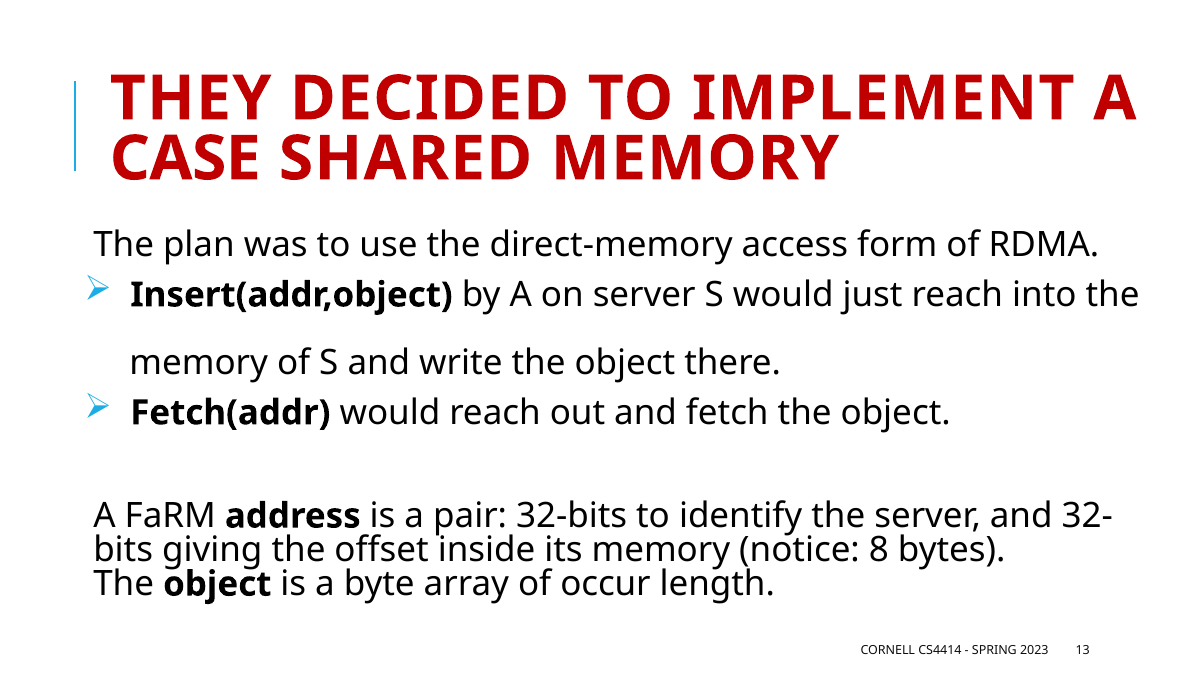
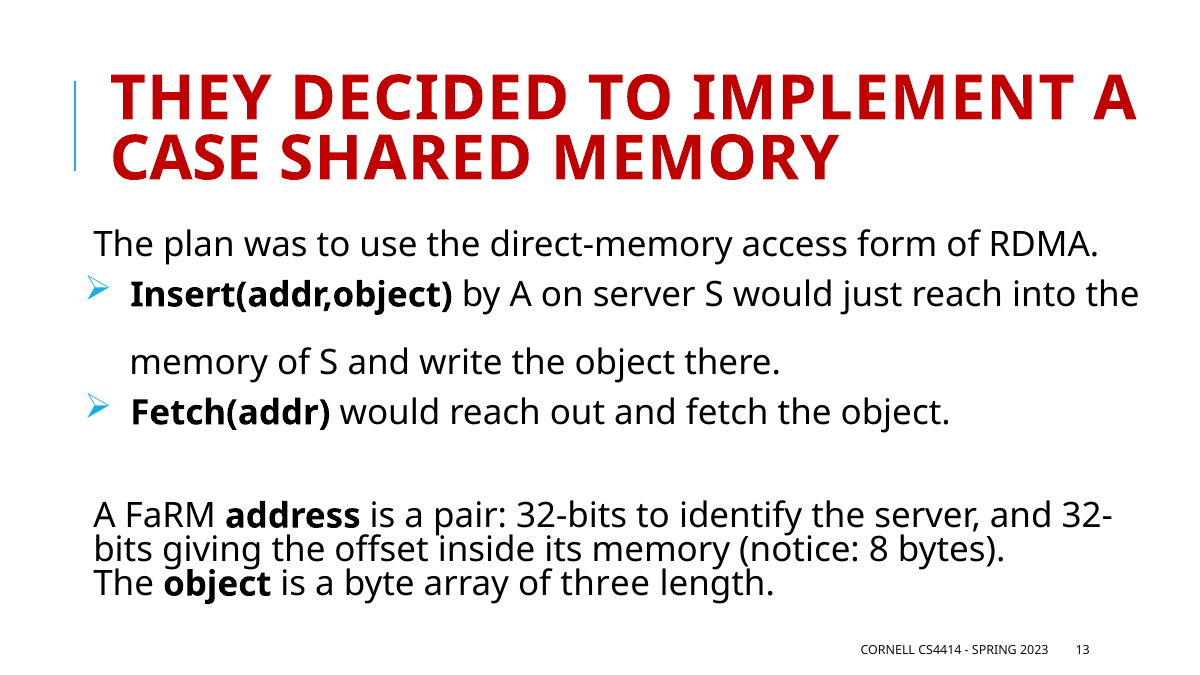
occur: occur -> three
